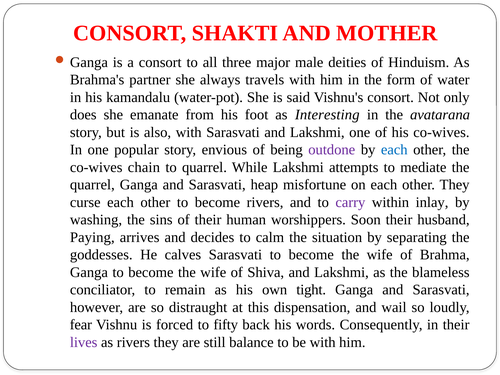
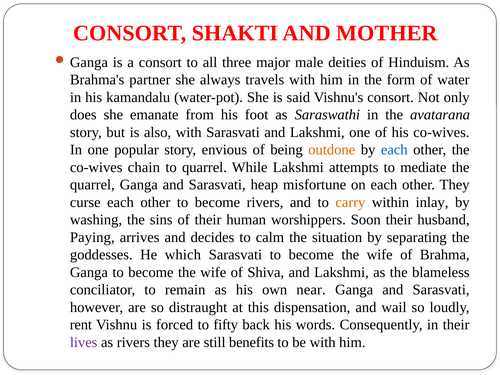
Interesting: Interesting -> Saraswathi
outdone colour: purple -> orange
carry colour: purple -> orange
calves: calves -> which
tight: tight -> near
fear: fear -> rent
balance: balance -> benefits
